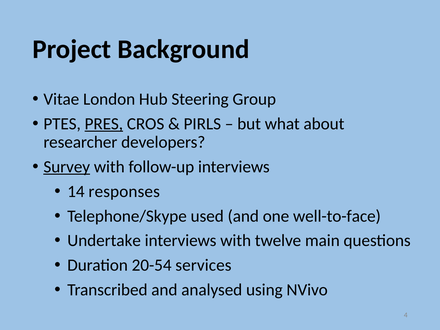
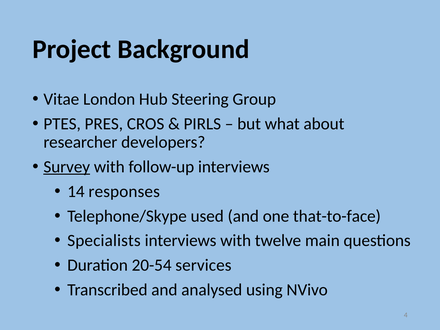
PRES underline: present -> none
well-to-face: well-to-face -> that-to-face
Undertake: Undertake -> Specialists
